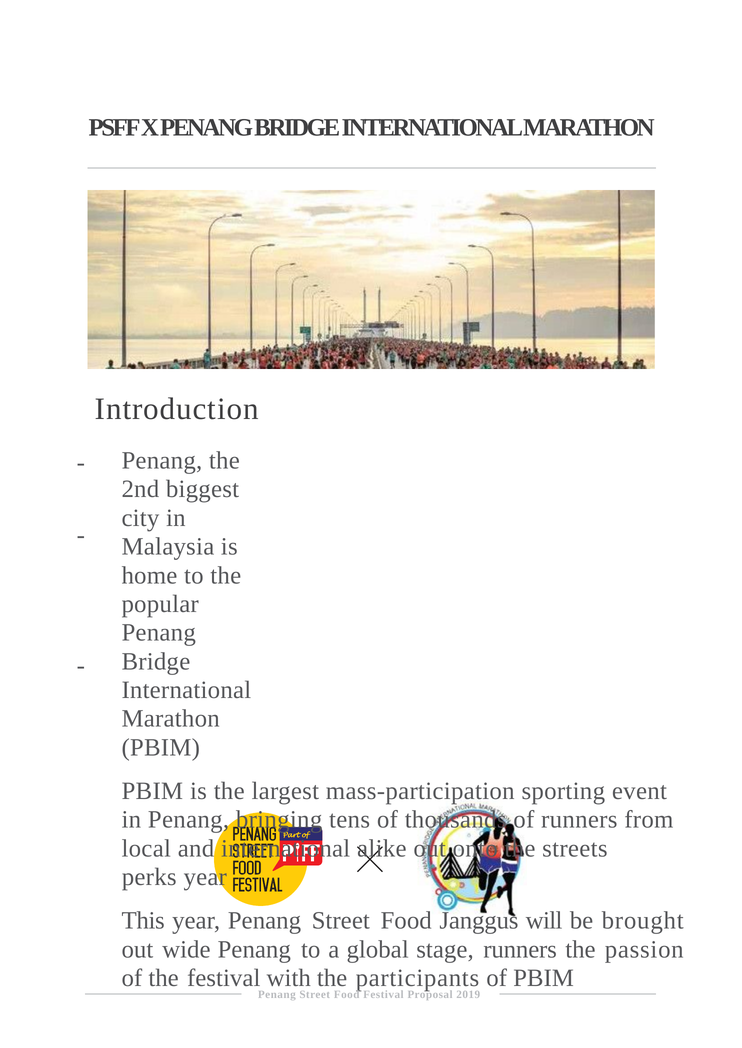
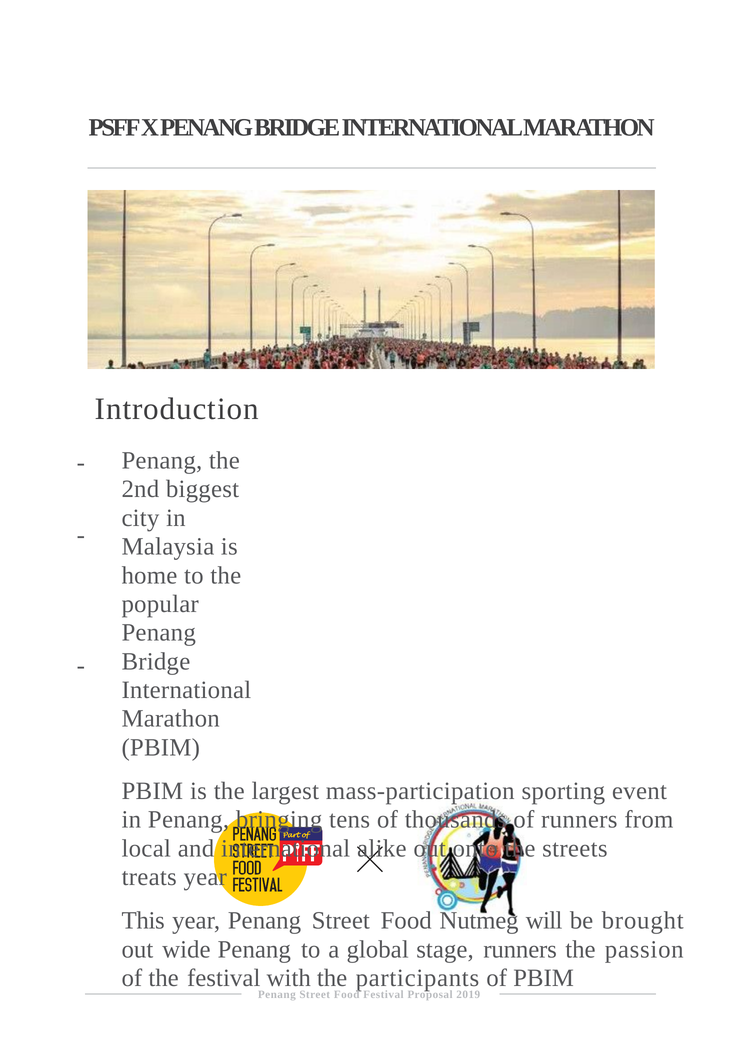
perks: perks -> treats
Janggus: Janggus -> Nutmeg
